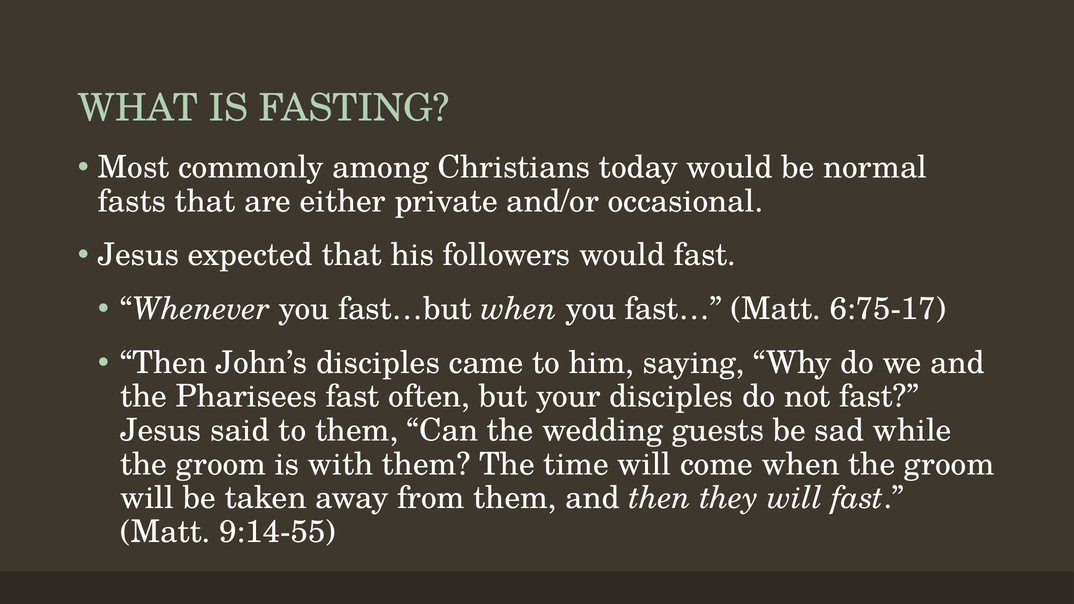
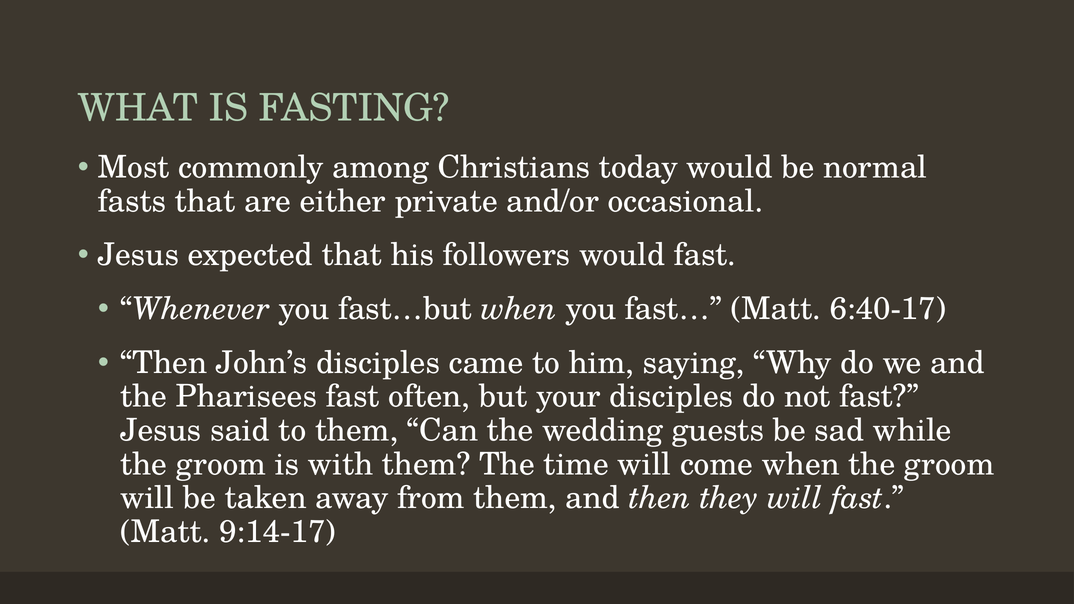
6:75-17: 6:75-17 -> 6:40-17
9:14-55: 9:14-55 -> 9:14-17
